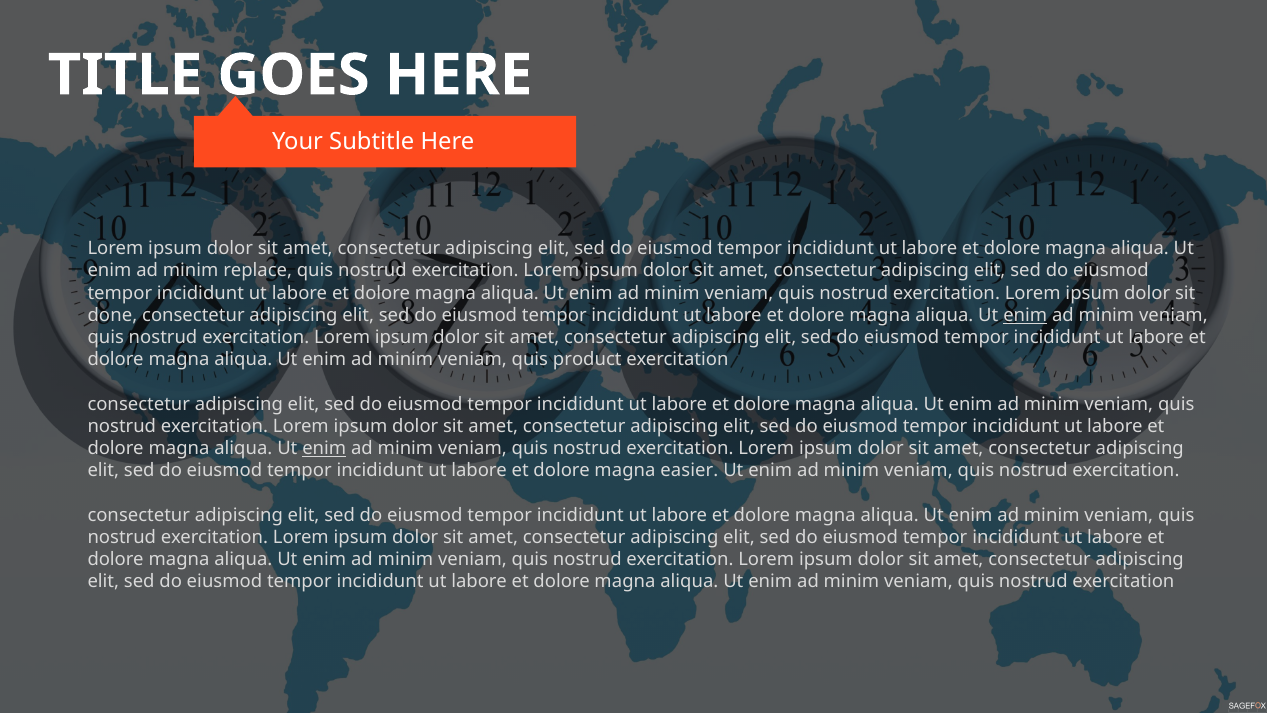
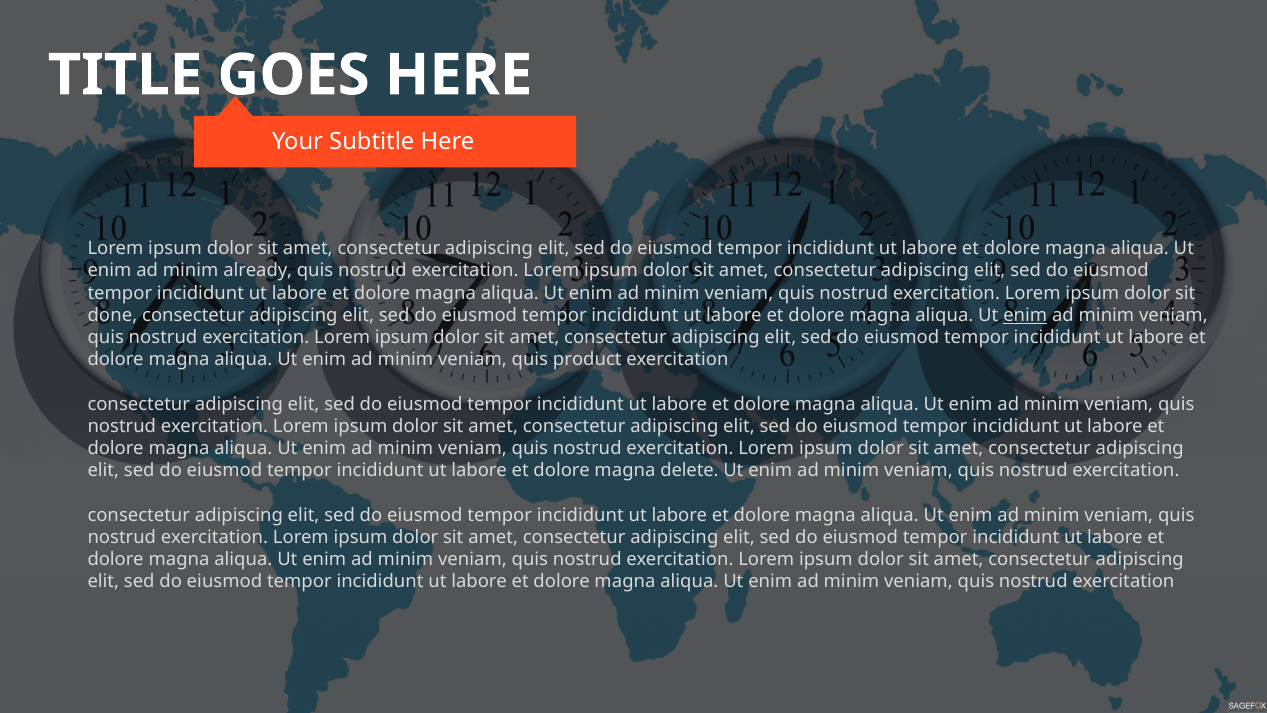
replace: replace -> already
enim at (324, 448) underline: present -> none
easier: easier -> delete
